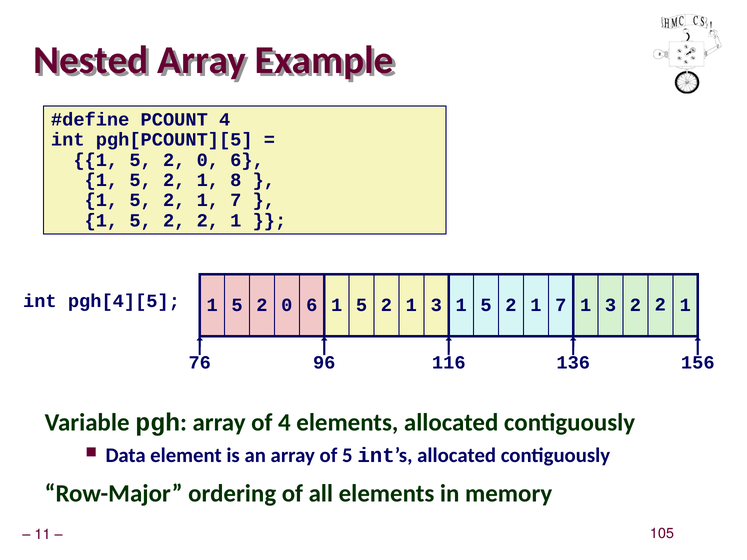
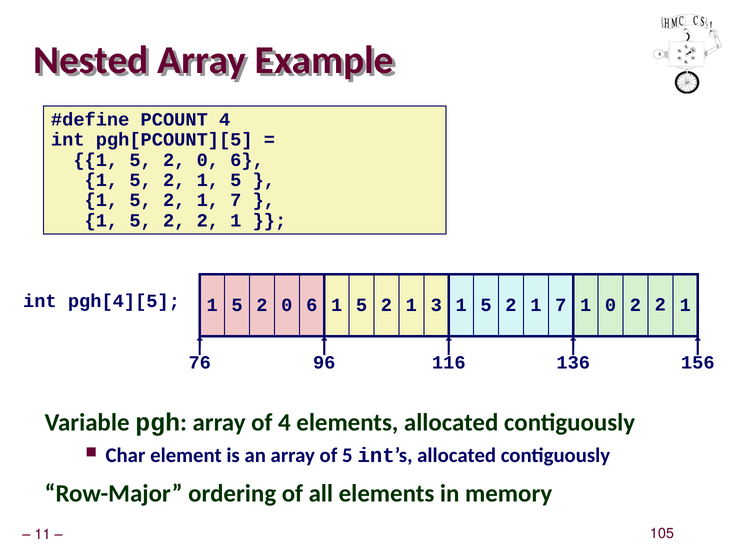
2 1 8: 8 -> 5
7 1 3: 3 -> 0
Data: Data -> Char
